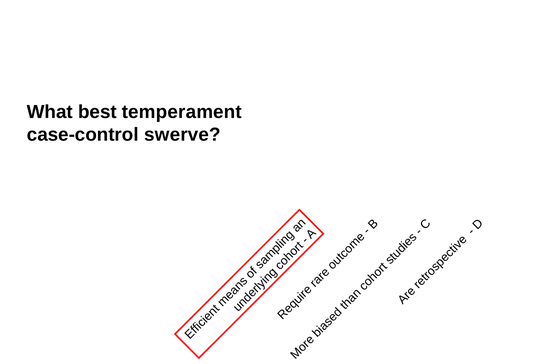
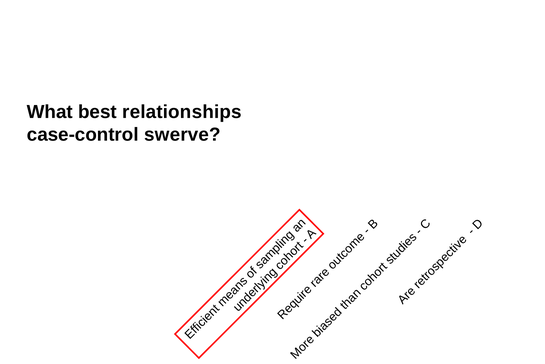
temperament: temperament -> relationships
